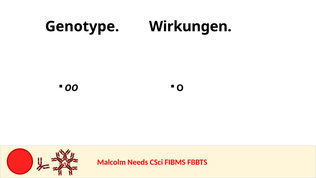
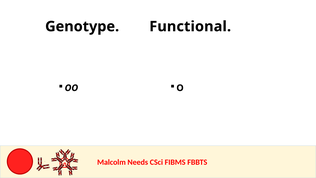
Wirkungen: Wirkungen -> Functional
